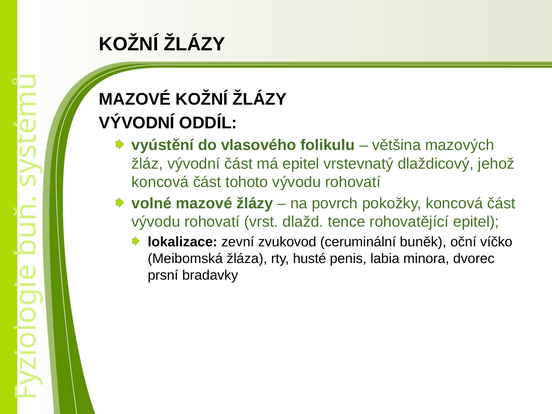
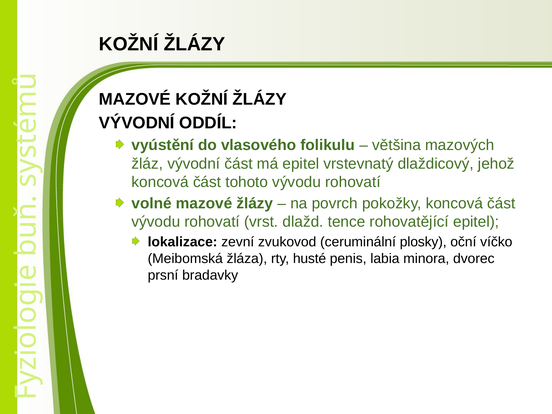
buněk: buněk -> plosky
